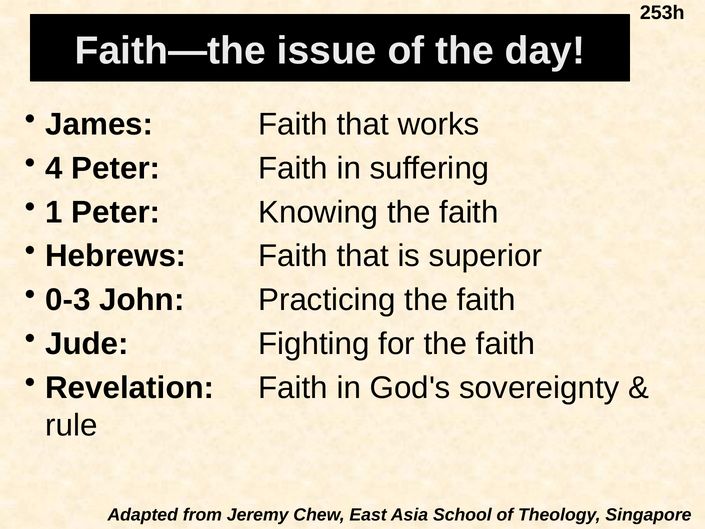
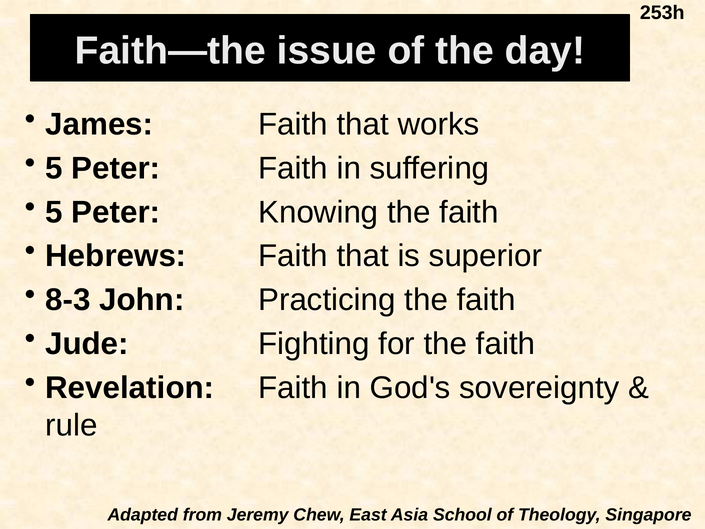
4 at (54, 168): 4 -> 5
1 at (54, 212): 1 -> 5
0-3: 0-3 -> 8-3
